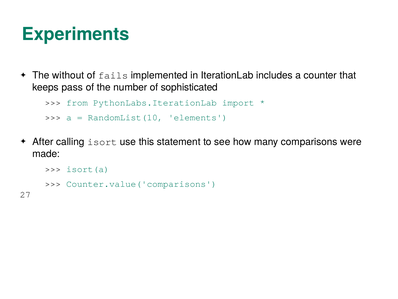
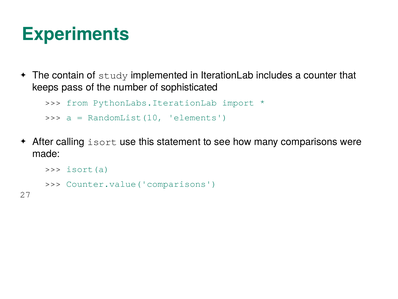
without: without -> contain
fails: fails -> study
